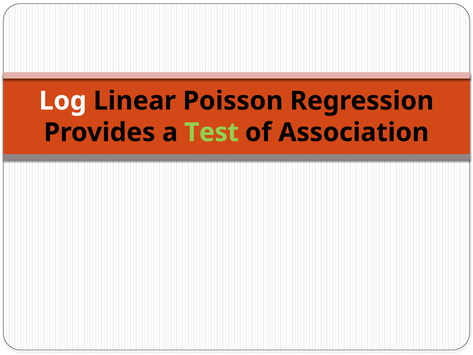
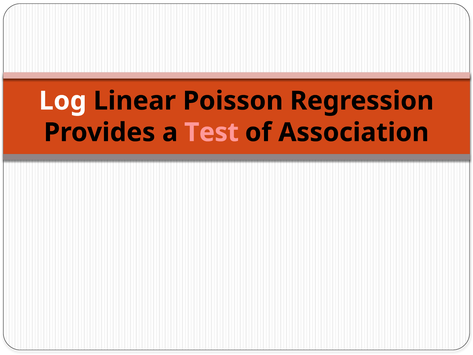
Test colour: light green -> pink
